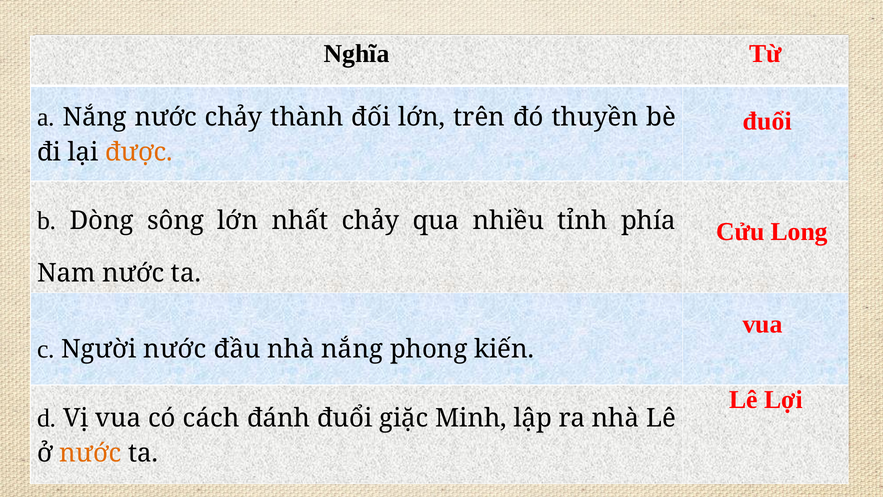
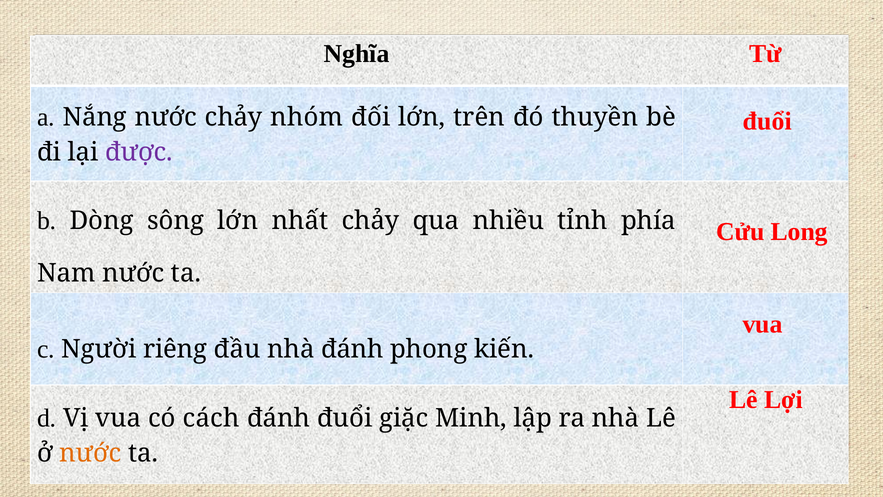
thành: thành -> nhóm
được colour: orange -> purple
Người nước: nước -> riêng
nhà nắng: nắng -> đánh
